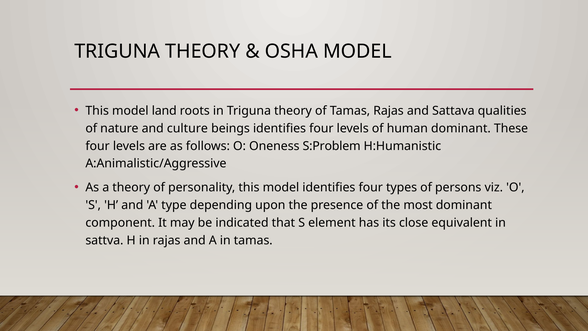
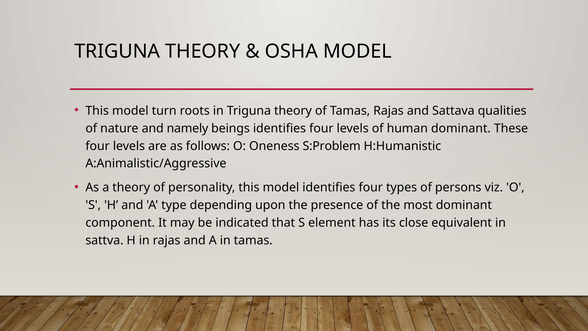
land: land -> turn
culture: culture -> namely
